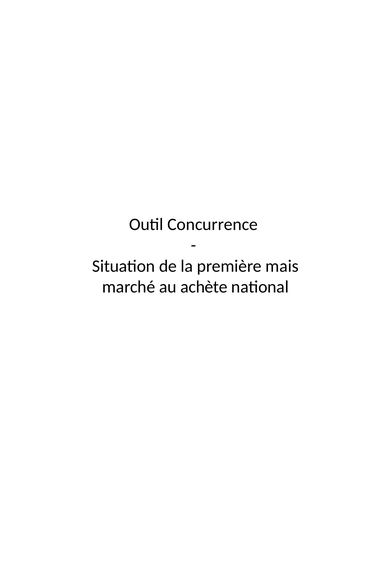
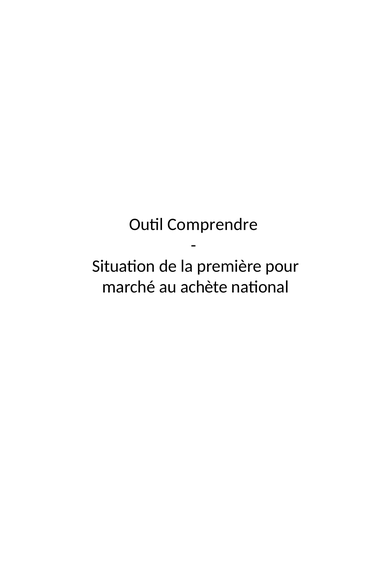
Concurrence: Concurrence -> Comprendre
mais: mais -> pour
